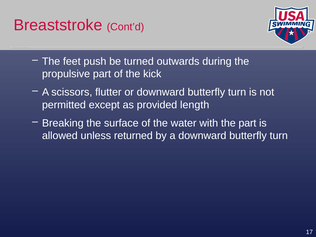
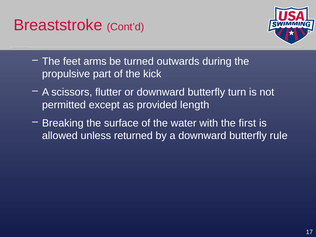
push: push -> arms
the part: part -> first
a downward butterfly turn: turn -> rule
